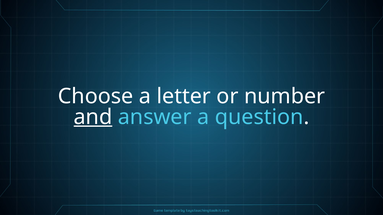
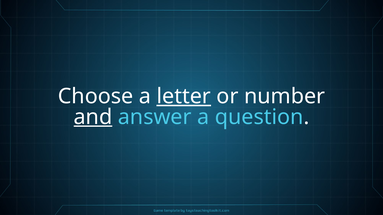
letter underline: none -> present
